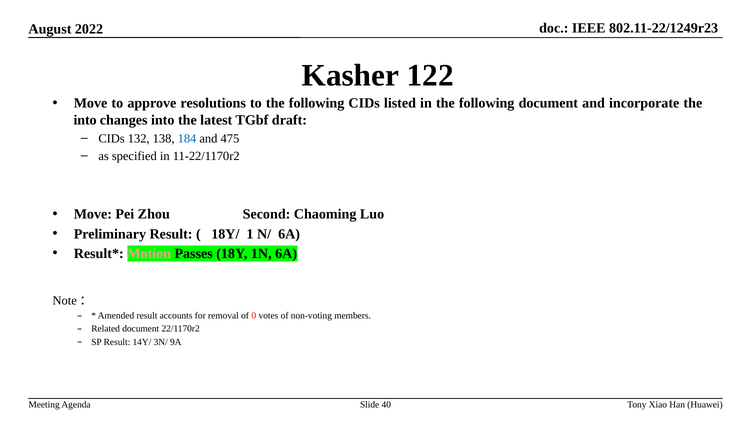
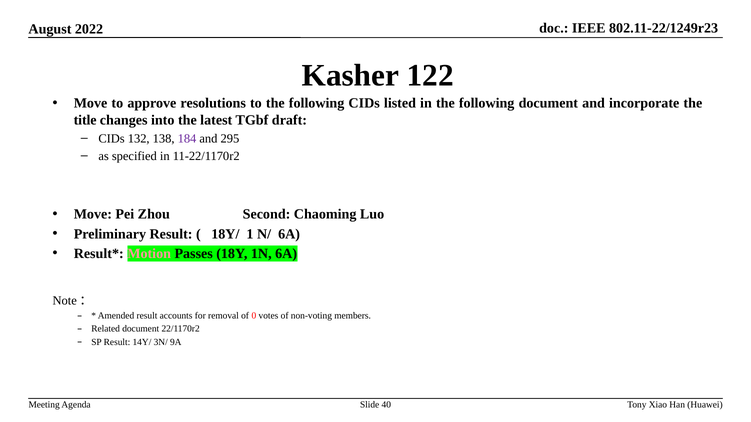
into at (85, 120): into -> title
184 colour: blue -> purple
475: 475 -> 295
